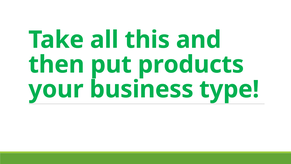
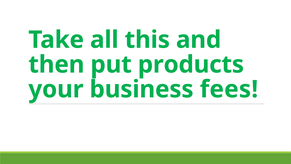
type: type -> fees
